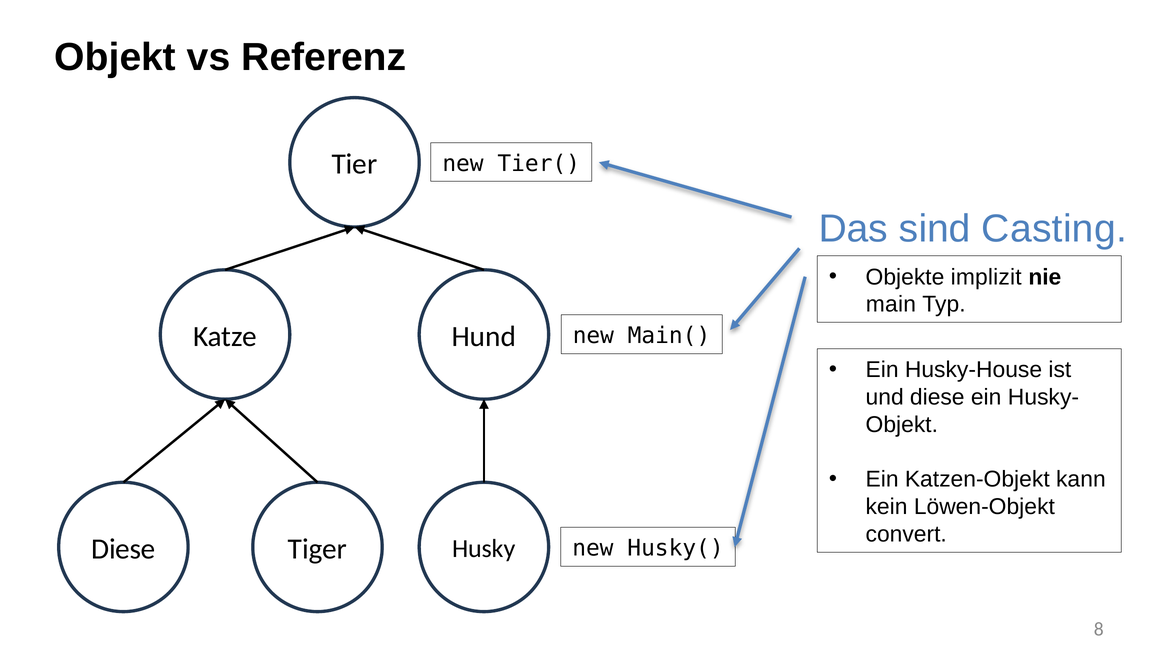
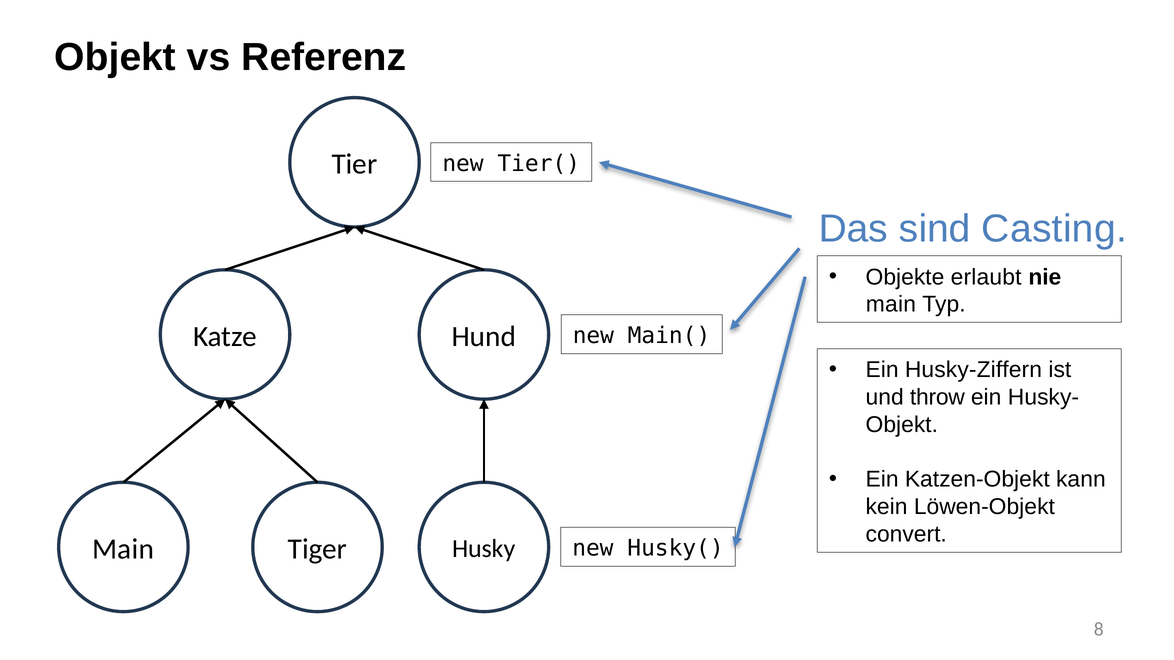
implizit: implizit -> erlaubt
Husky-House: Husky-House -> Husky-Ziffern
und diese: diese -> throw
Diese at (123, 549): Diese -> Main
